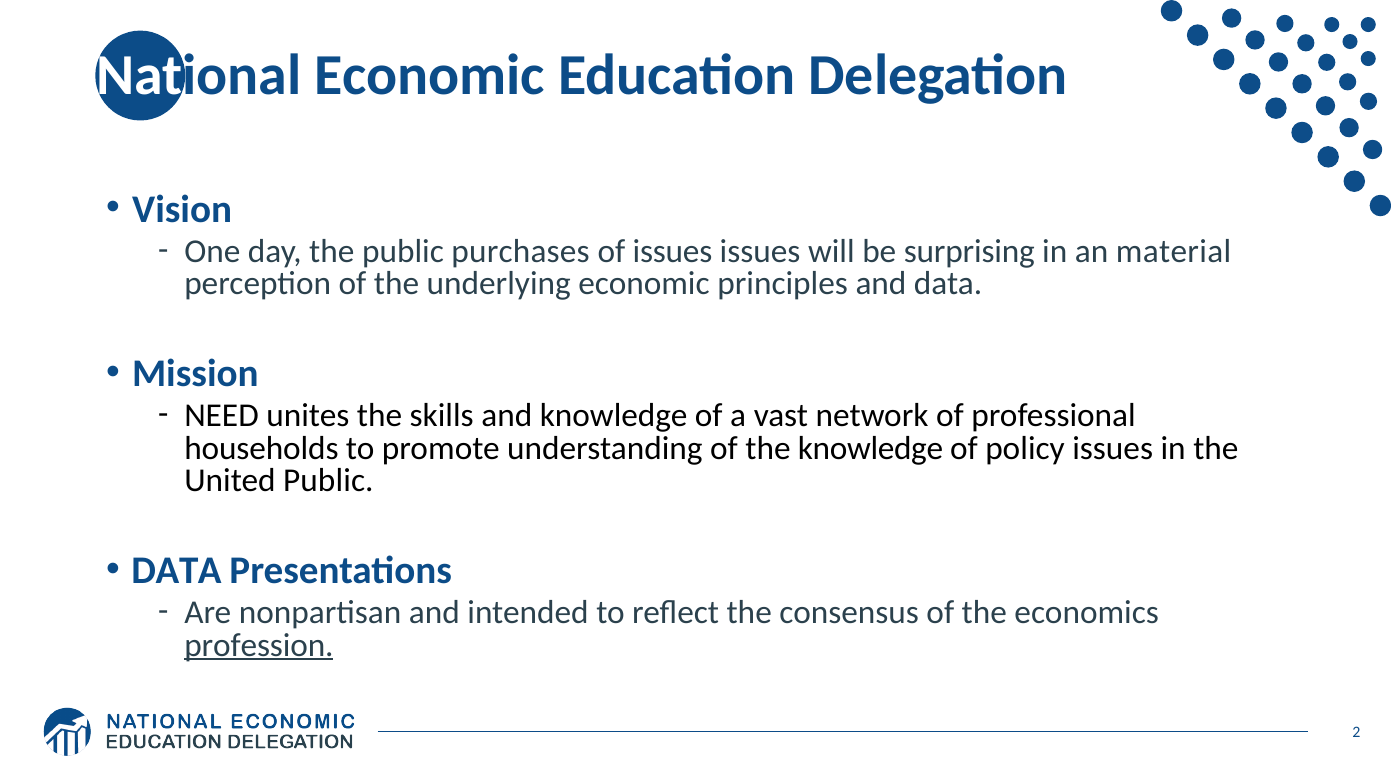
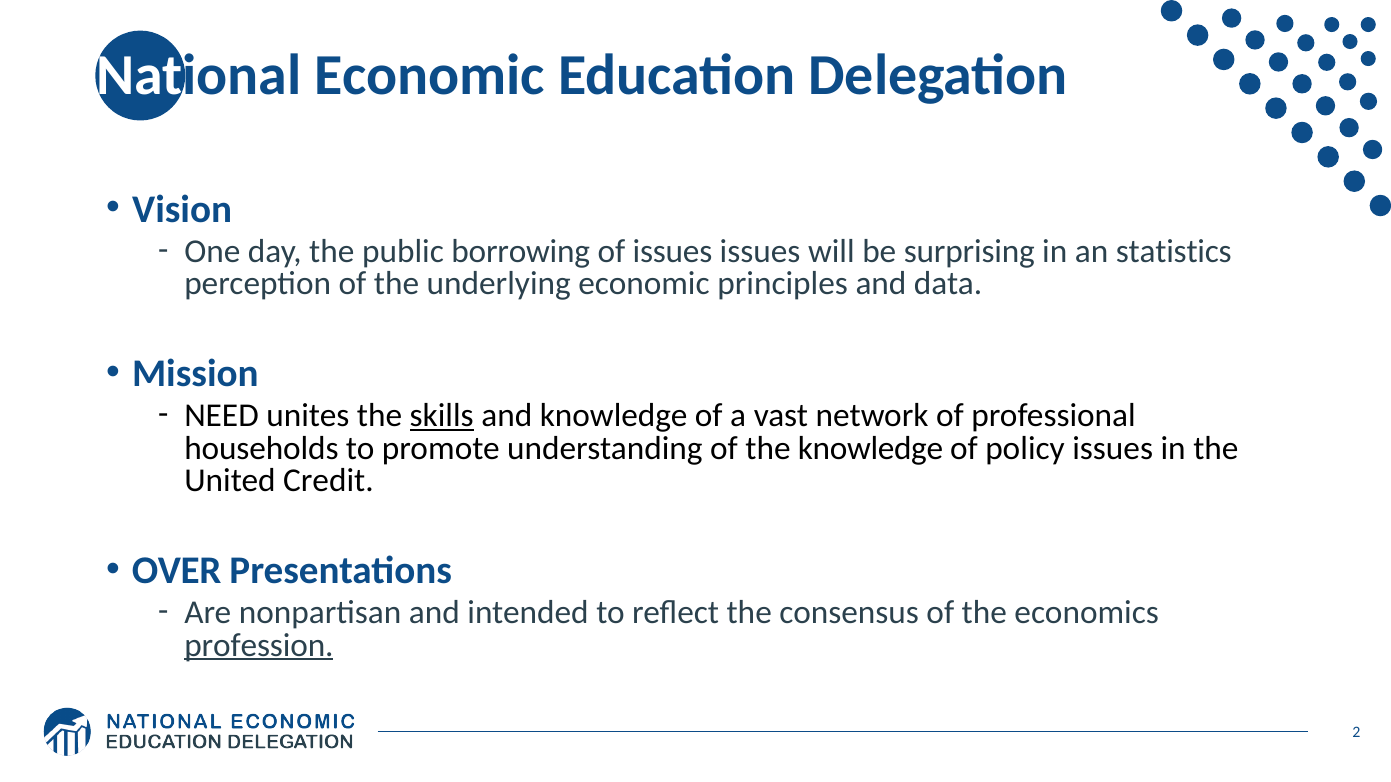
purchases: purchases -> borrowing
material: material -> statistics
skills underline: none -> present
United Public: Public -> Credit
DATA at (177, 571): DATA -> OVER
